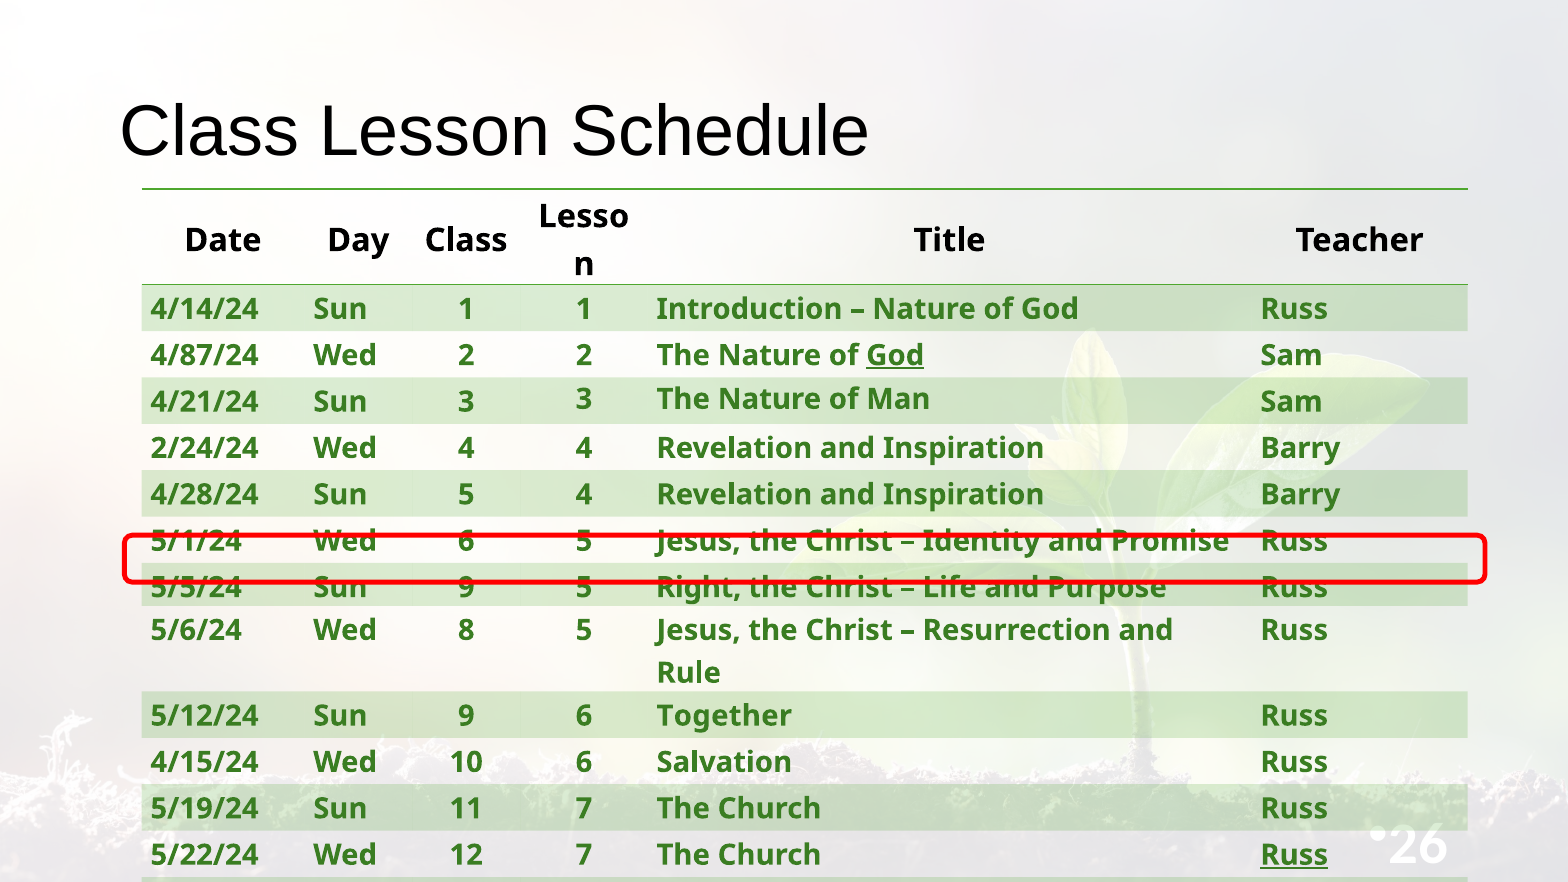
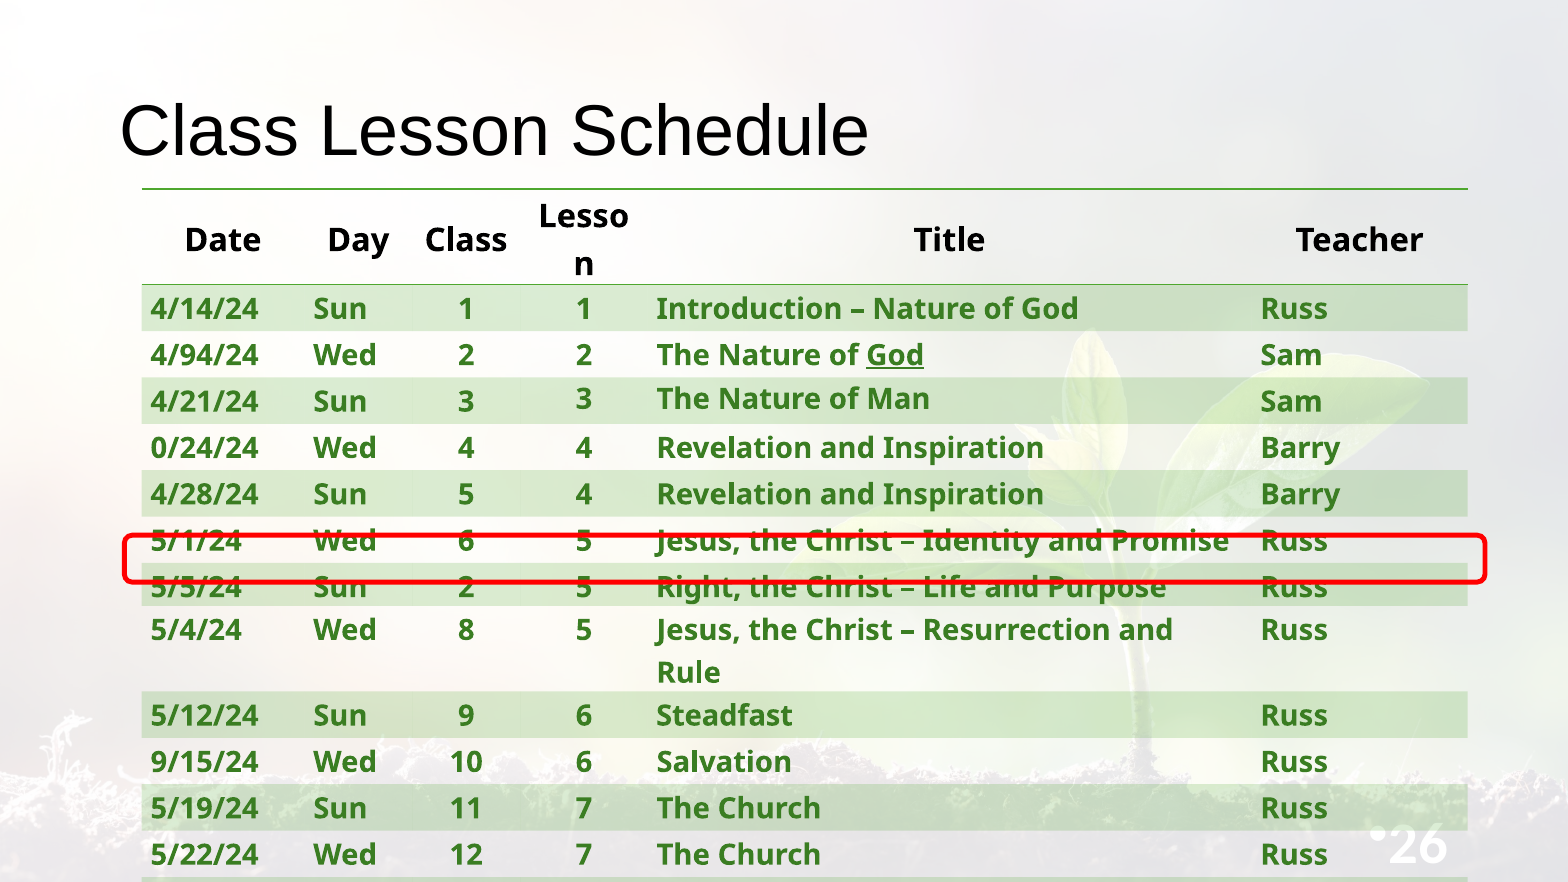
4/87/24: 4/87/24 -> 4/94/24
2/24/24: 2/24/24 -> 0/24/24
5/5/24 Sun 9: 9 -> 2
5/6/24: 5/6/24 -> 5/4/24
Together: Together -> Steadfast
4/15/24: 4/15/24 -> 9/15/24
Russ at (1294, 855) underline: present -> none
